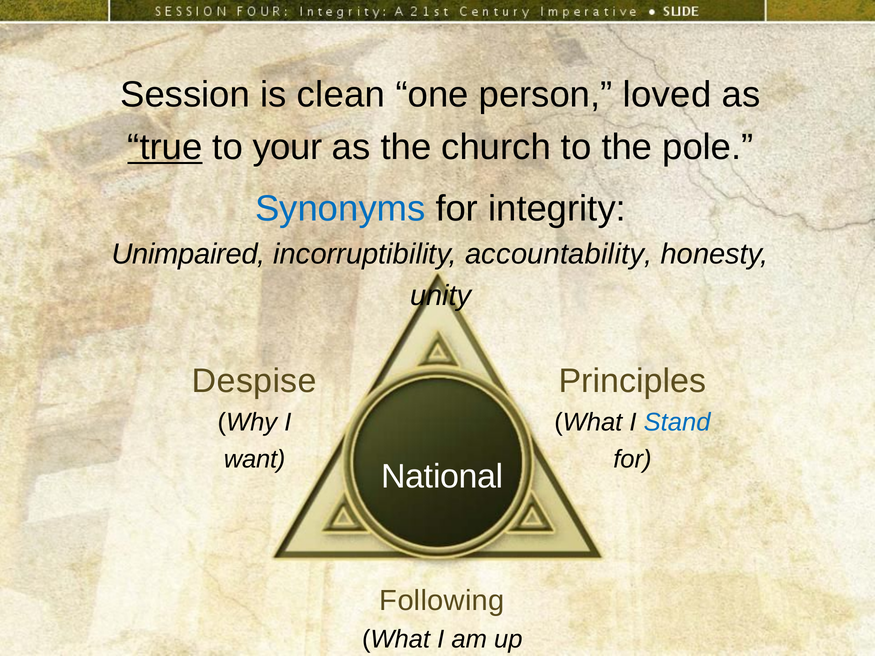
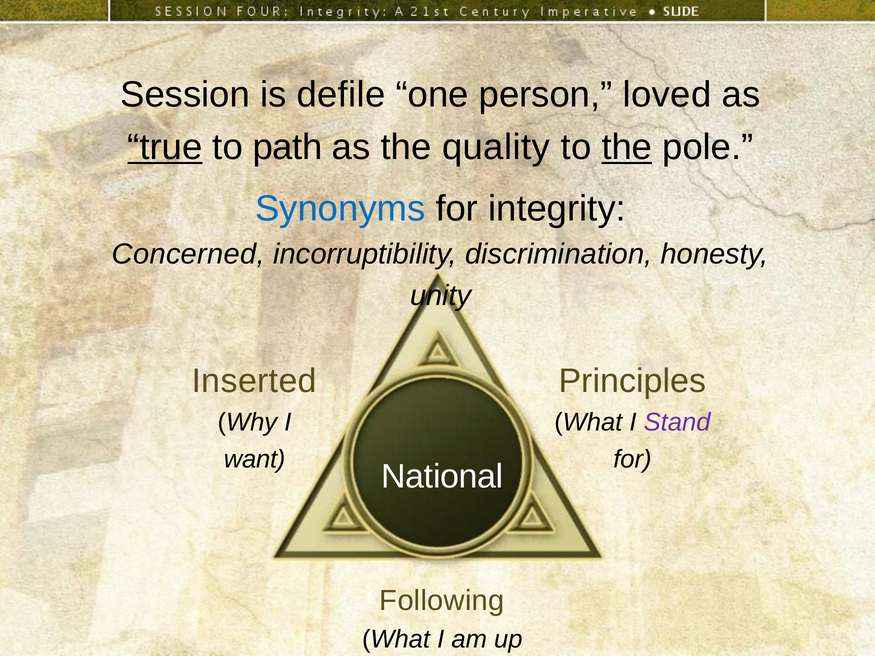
clean: clean -> defile
your: your -> path
church: church -> quality
the at (627, 147) underline: none -> present
Unimpaired: Unimpaired -> Concerned
accountability: accountability -> discrimination
Despise: Despise -> Inserted
Stand colour: blue -> purple
